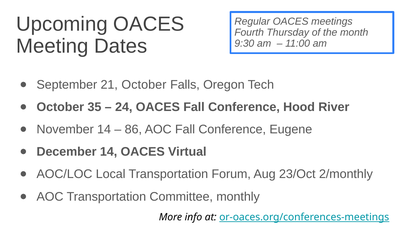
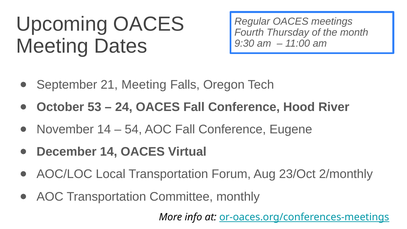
21 October: October -> Meeting
35: 35 -> 53
86: 86 -> 54
